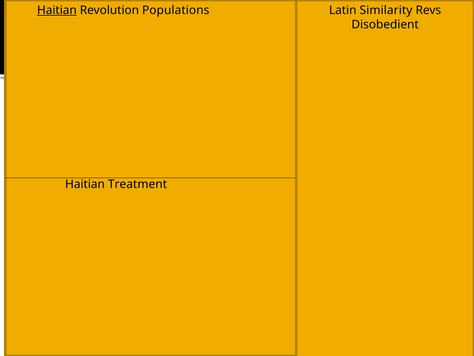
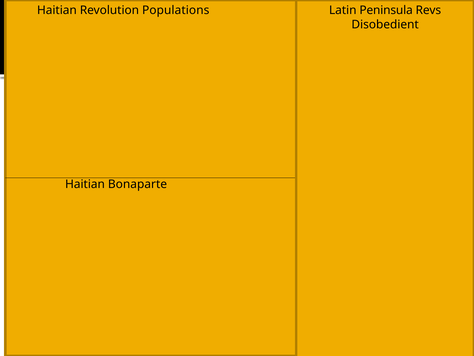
Haitian at (57, 10) underline: present -> none
Similarity: Similarity -> Peninsula
Treatment: Treatment -> Bonaparte
